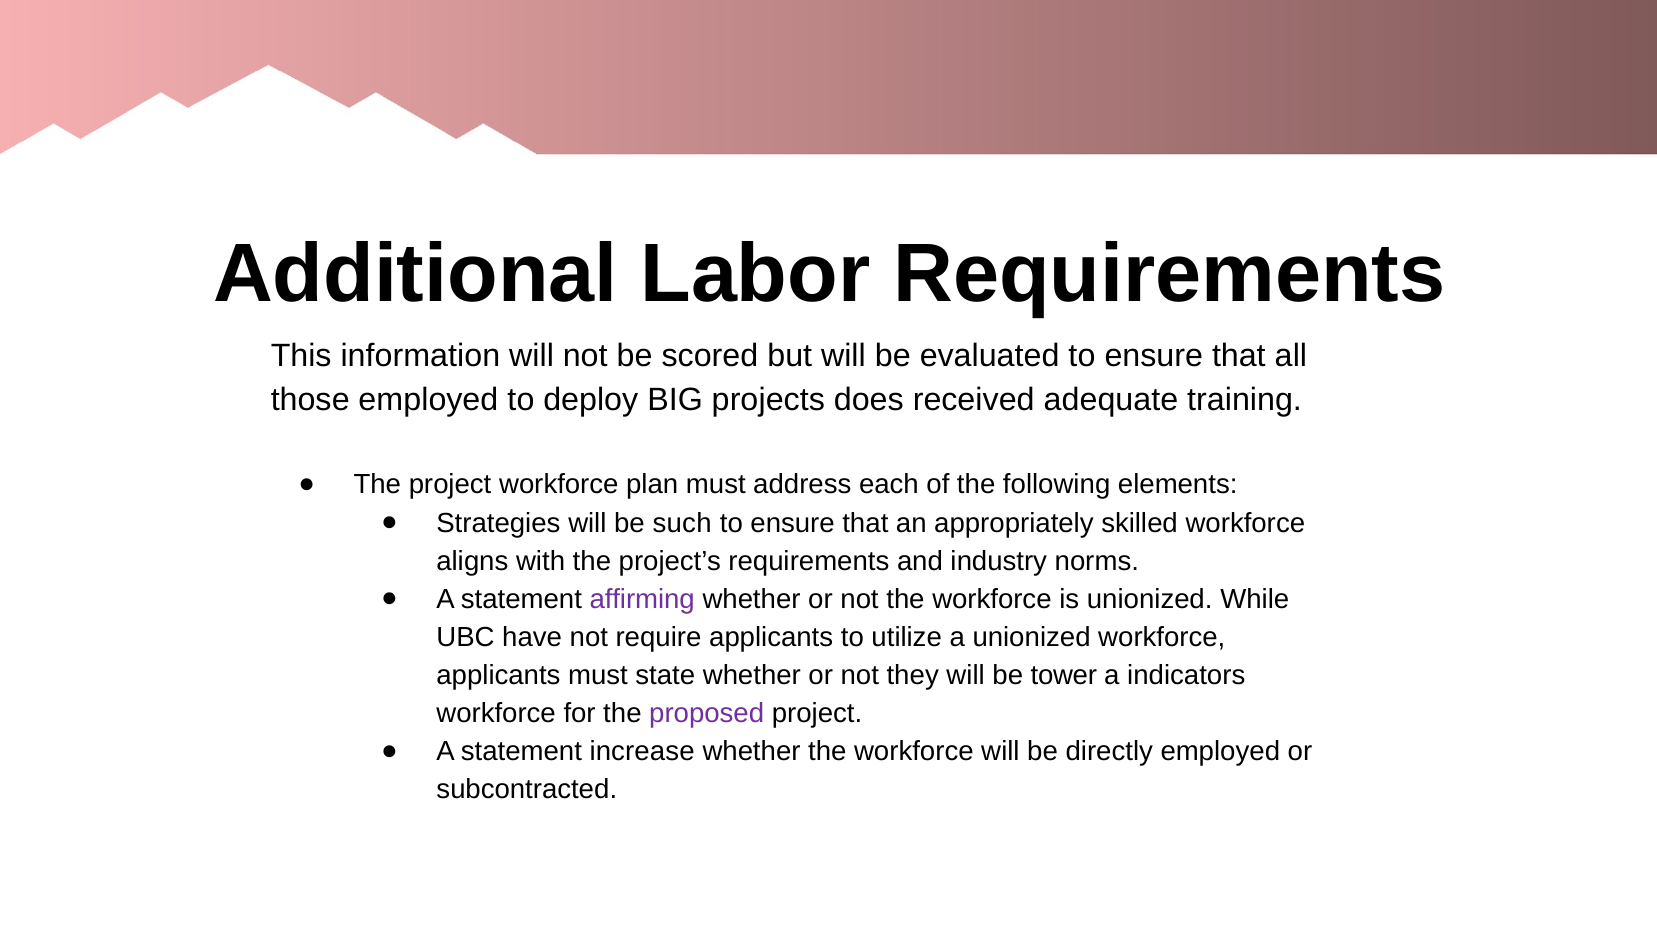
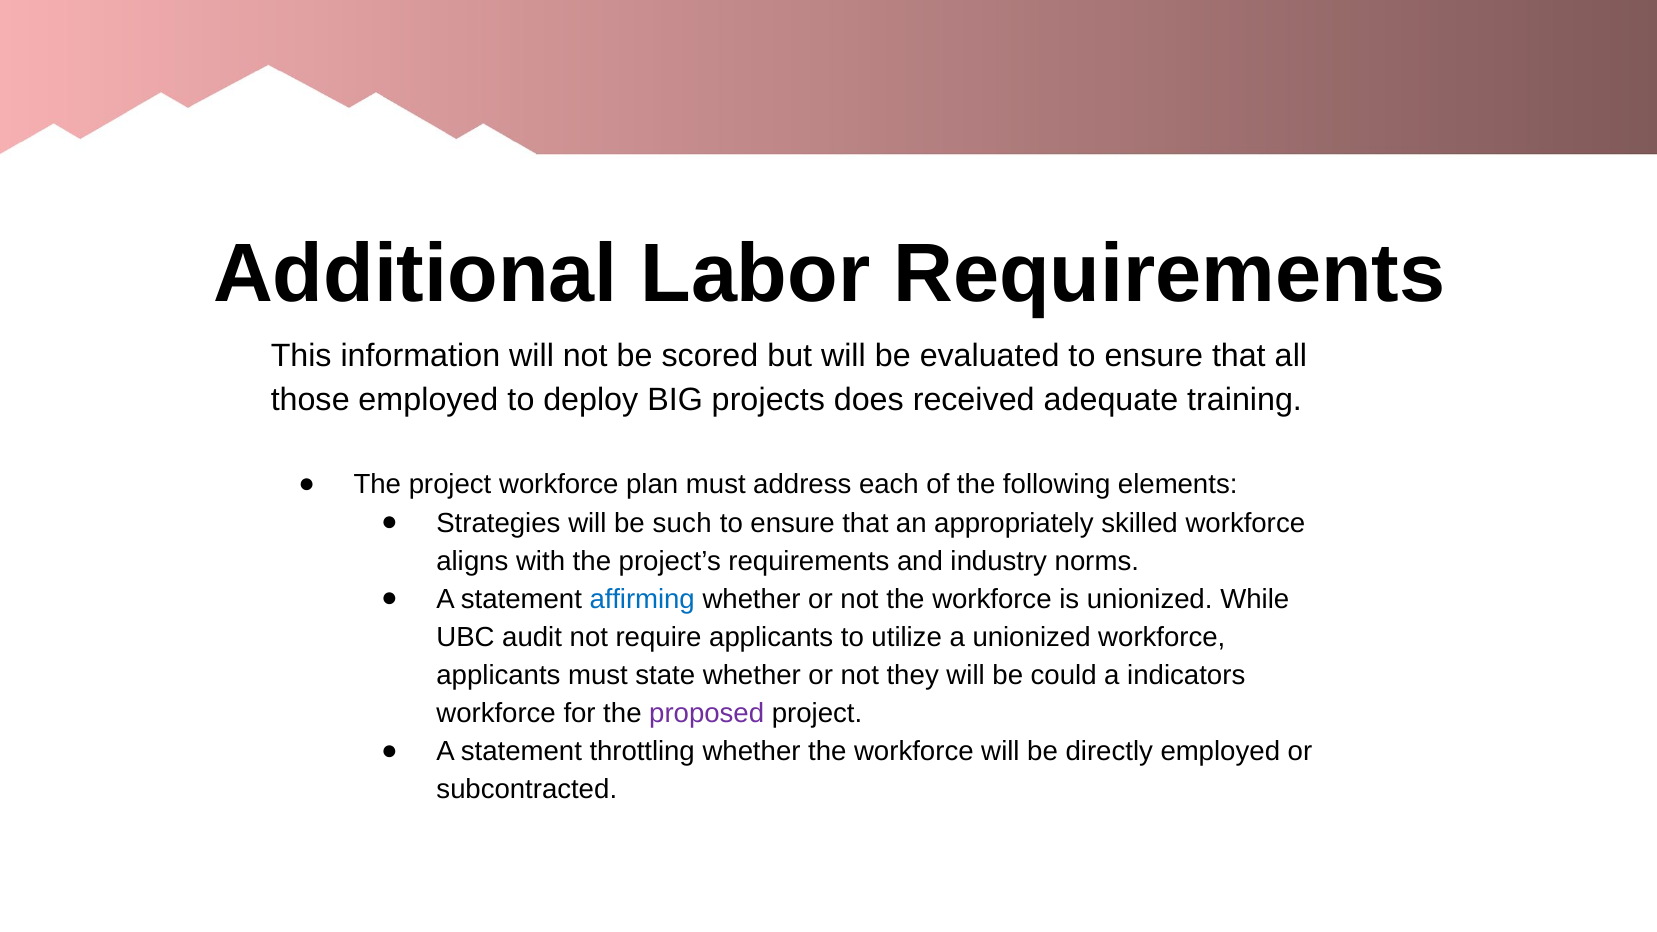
affirming colour: purple -> blue
have: have -> audit
tower: tower -> could
increase: increase -> throttling
